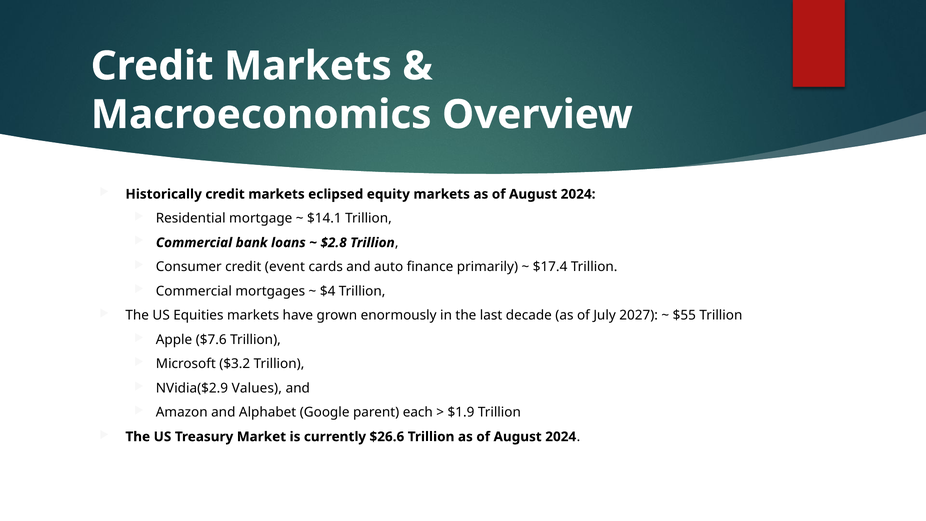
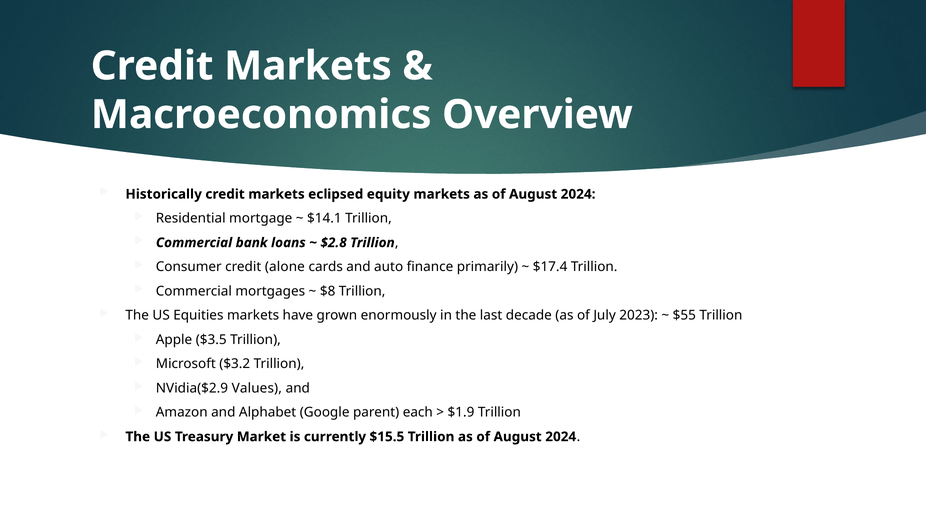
event: event -> alone
$4: $4 -> $8
2027: 2027 -> 2023
$7.6: $7.6 -> $3.5
$26.6: $26.6 -> $15.5
